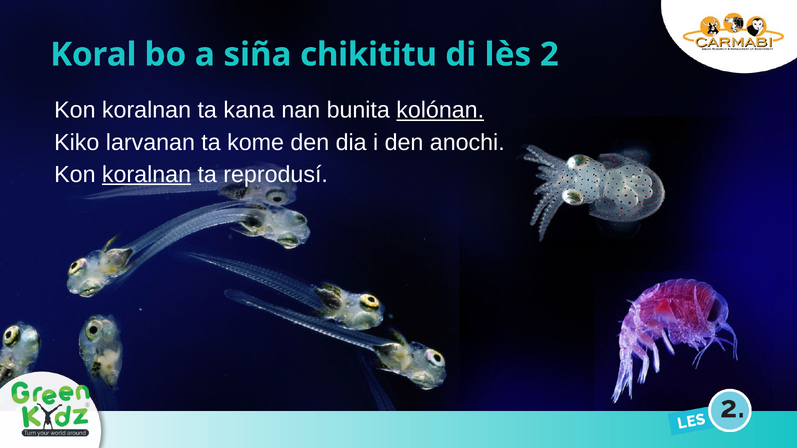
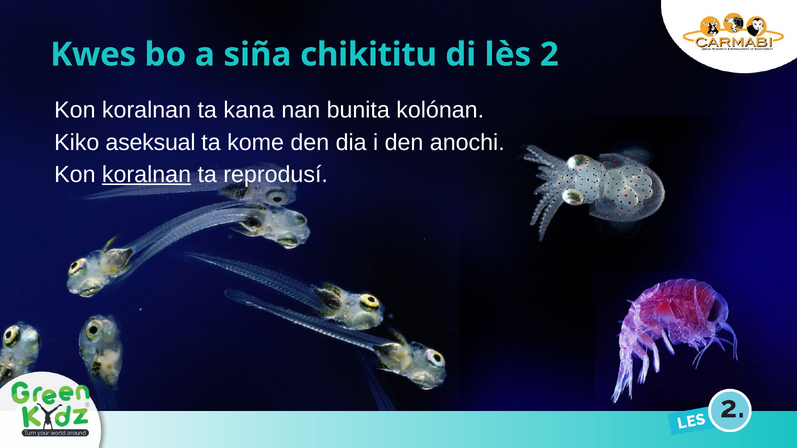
Koral: Koral -> Kwes
kolónan underline: present -> none
larvanan: larvanan -> aseksual
